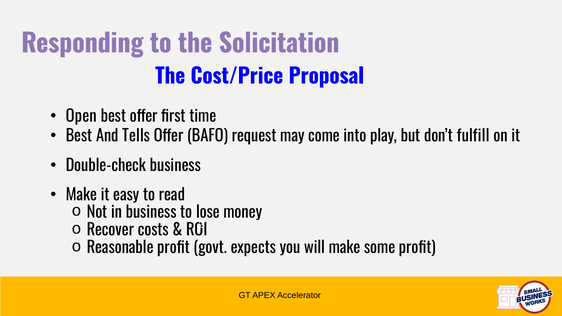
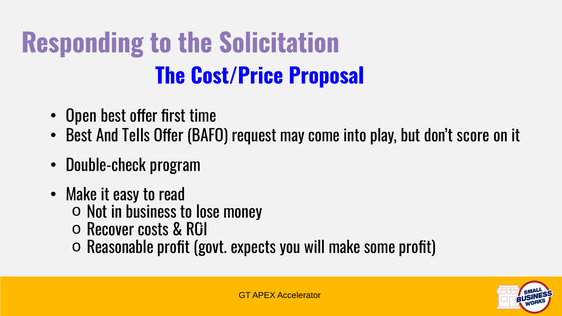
fulfill: fulfill -> score
Double-check business: business -> program
